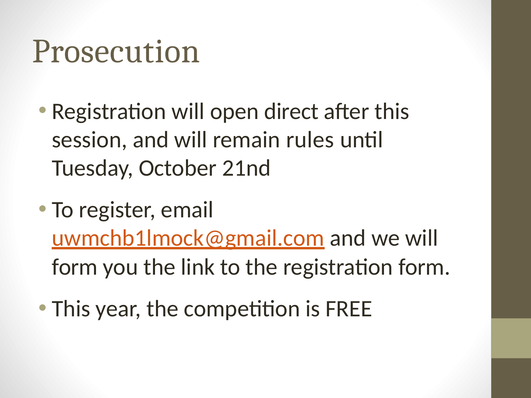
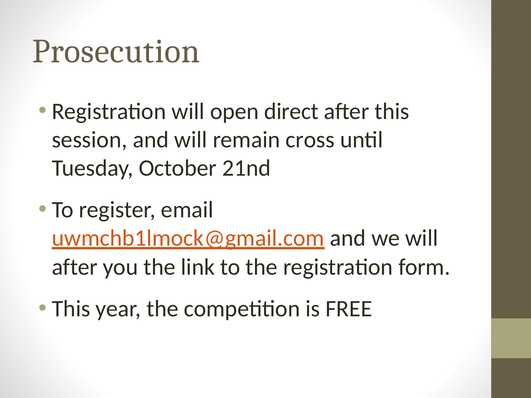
rules: rules -> cross
form at (75, 267): form -> after
